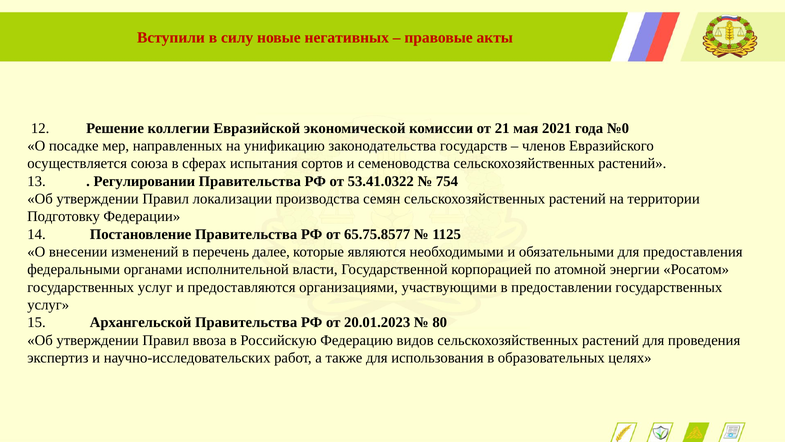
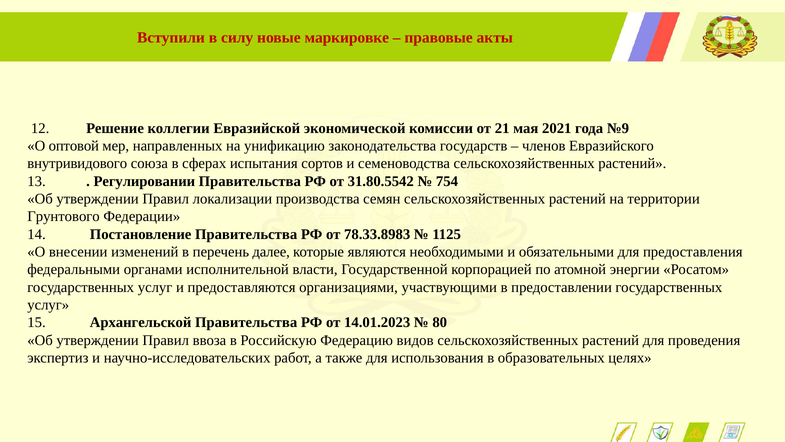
негативных: негативных -> маркировке
№0: №0 -> №9
посадке: посадке -> оптовой
осуществляется: осуществляется -> внутривидового
53.41.0322: 53.41.0322 -> 31.80.5542
Подготовку: Подготовку -> Грунтового
65.75.8577: 65.75.8577 -> 78.33.8983
20.01.2023: 20.01.2023 -> 14.01.2023
